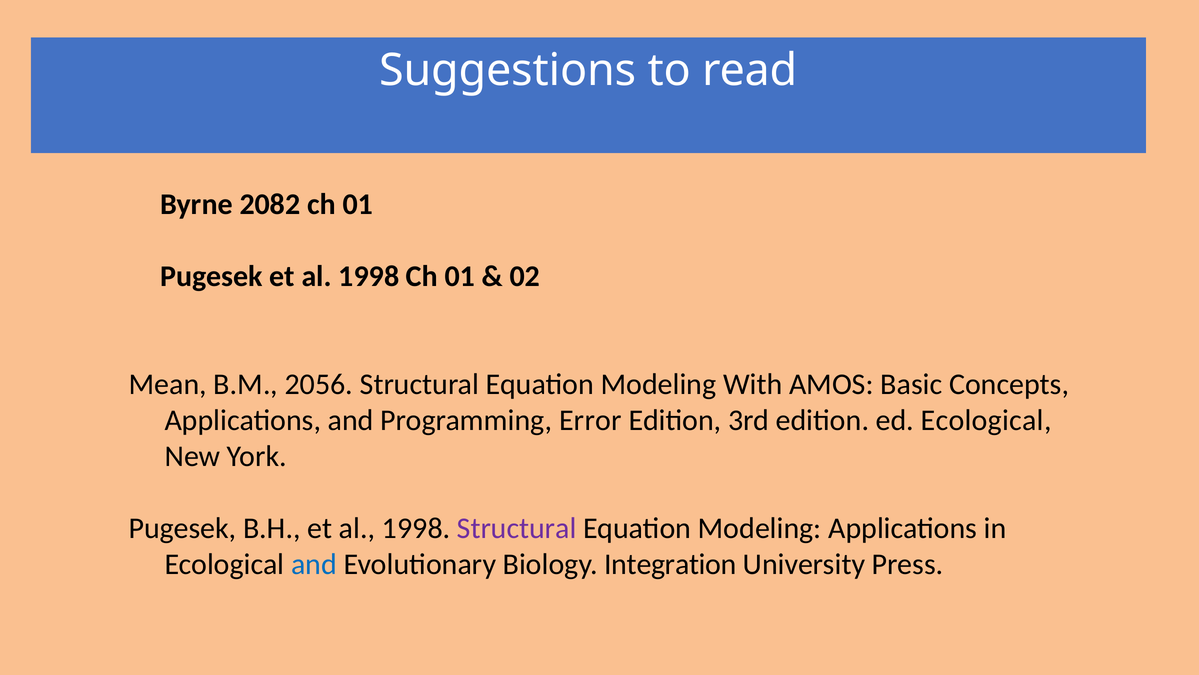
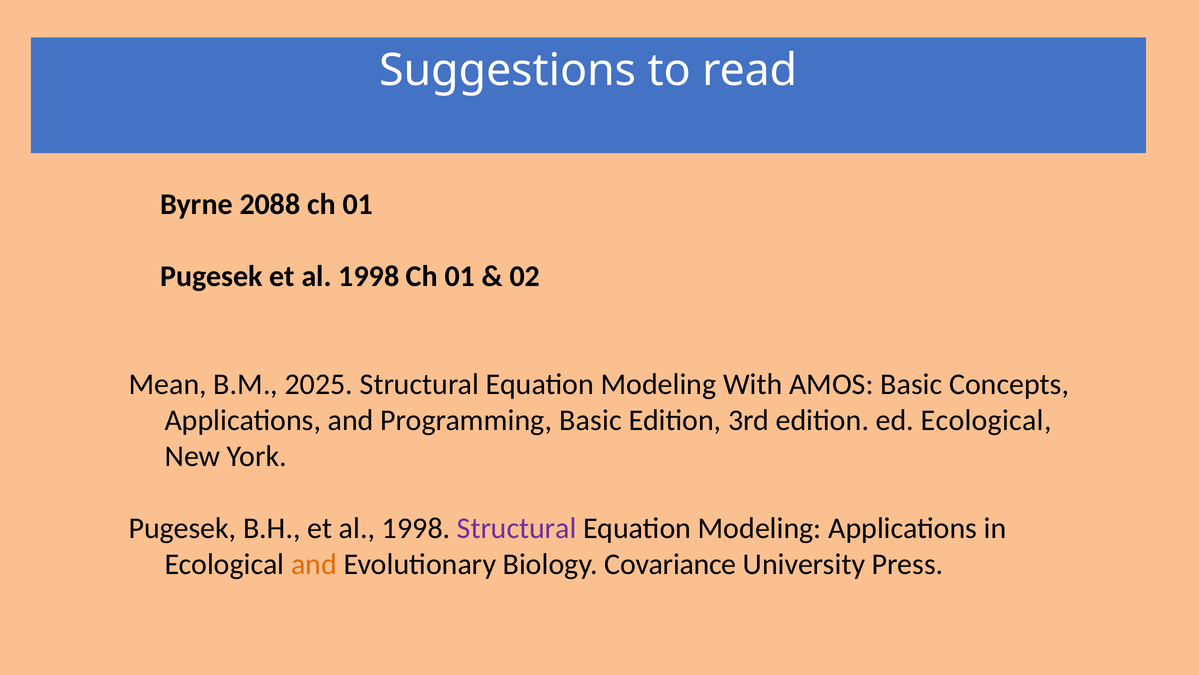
2082: 2082 -> 2088
2056: 2056 -> 2025
Programming Error: Error -> Basic
and at (314, 564) colour: blue -> orange
Integration: Integration -> Covariance
